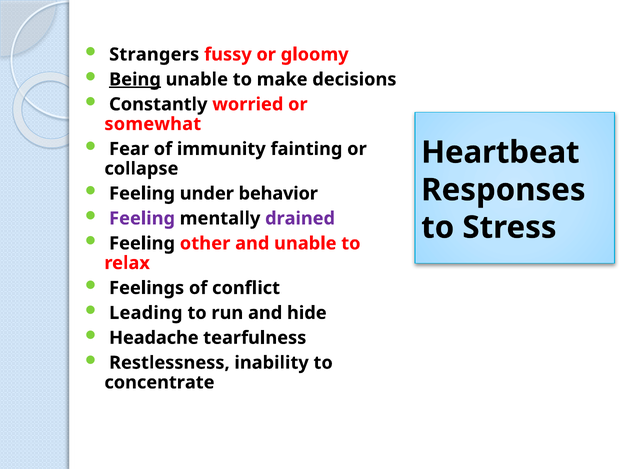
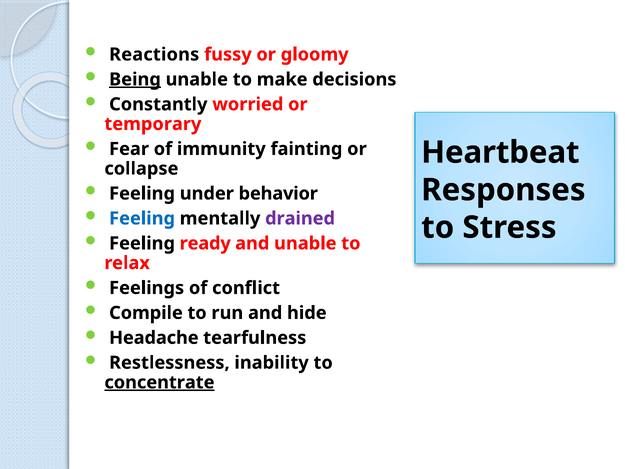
Strangers: Strangers -> Reactions
somewhat: somewhat -> temporary
Feeling at (142, 218) colour: purple -> blue
other: other -> ready
Leading: Leading -> Compile
concentrate underline: none -> present
